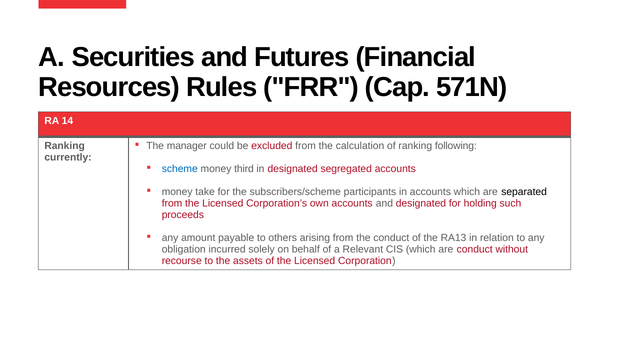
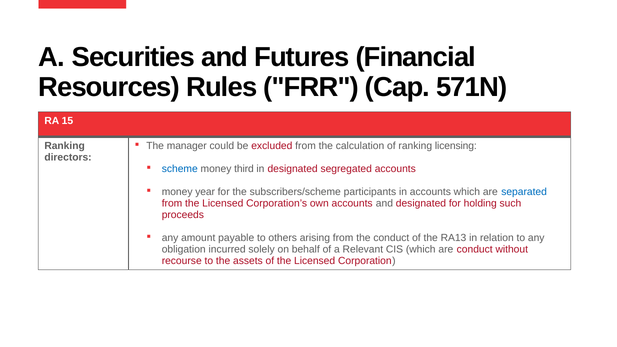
14: 14 -> 15
following: following -> licensing
currently: currently -> directors
take: take -> year
separated colour: black -> blue
